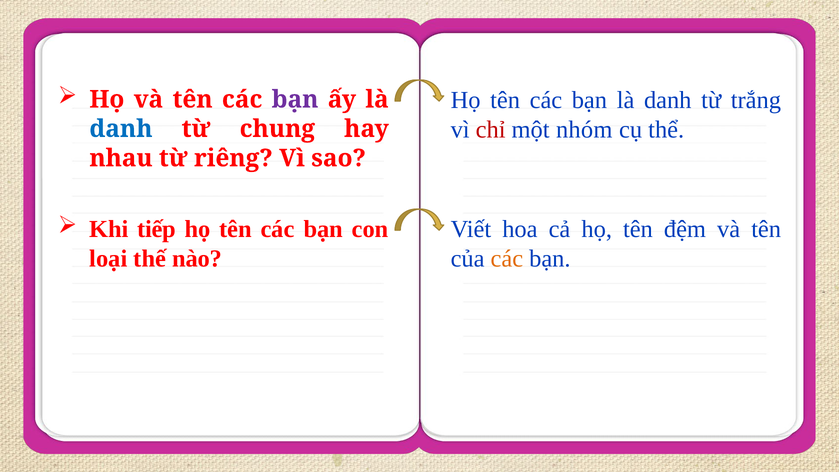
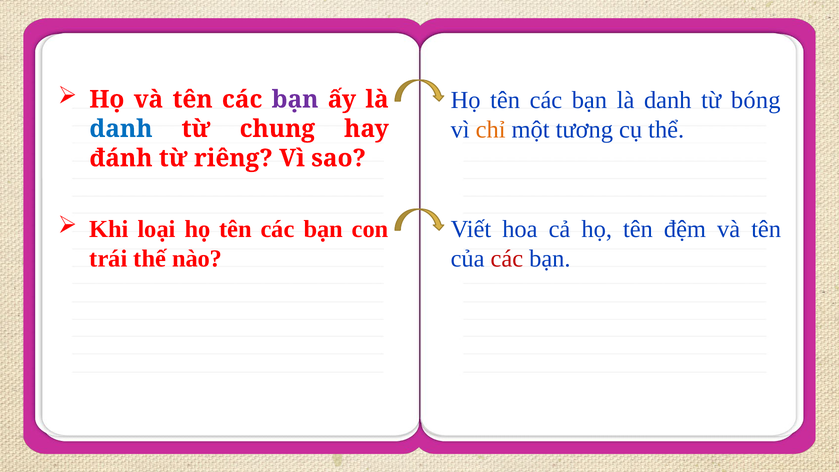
trắng: trắng -> bóng
chỉ colour: red -> orange
nhóm: nhóm -> tương
nhau: nhau -> đánh
tiếp: tiếp -> loại
loại: loại -> trái
các at (507, 259) colour: orange -> red
